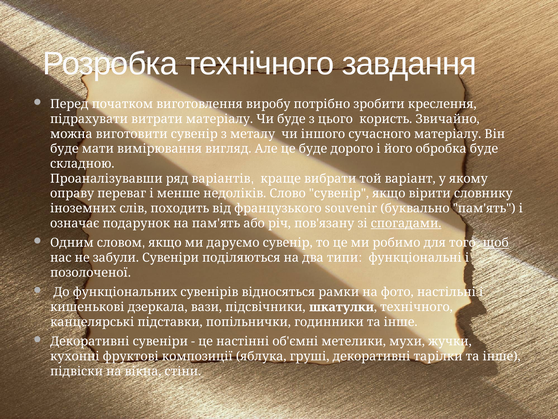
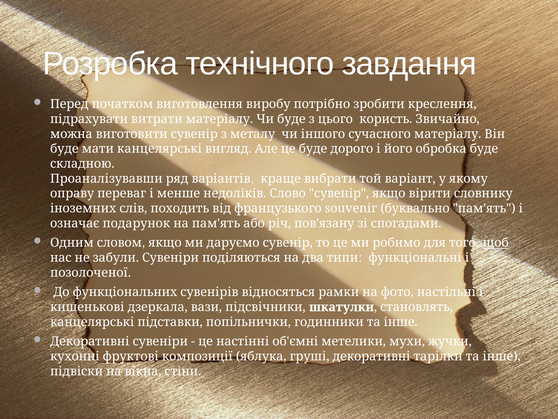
мати вимірювання: вимірювання -> канцелярські
спогадами underline: present -> none
шкатулки технічного: технічного -> становлять
